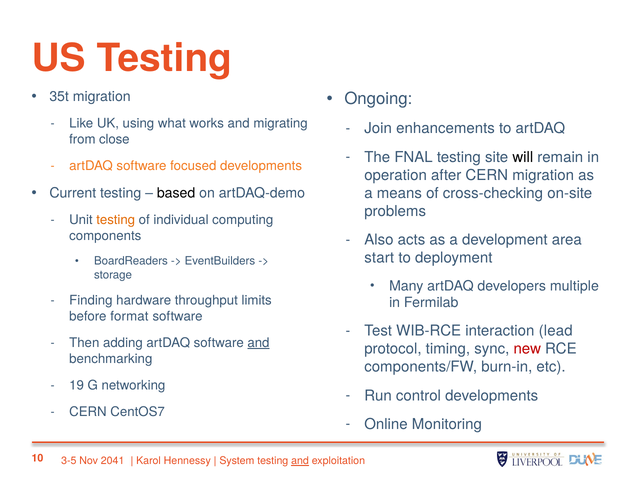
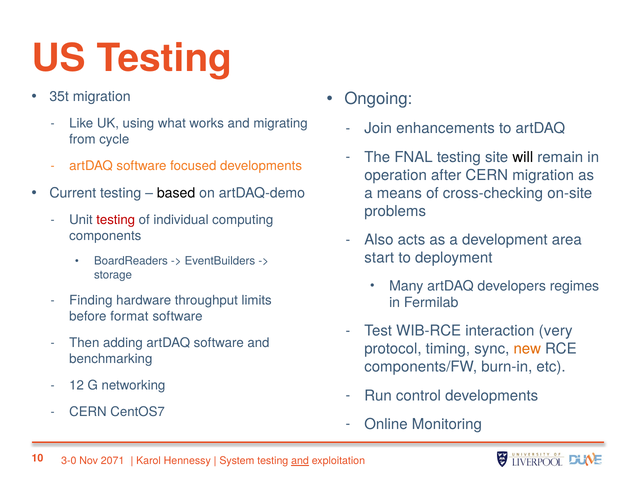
close: close -> cycle
testing at (116, 220) colour: orange -> red
multiple: multiple -> regimes
lead: lead -> very
and at (258, 343) underline: present -> none
new colour: red -> orange
19: 19 -> 12
3-5: 3-5 -> 3-0
2041: 2041 -> 2071
